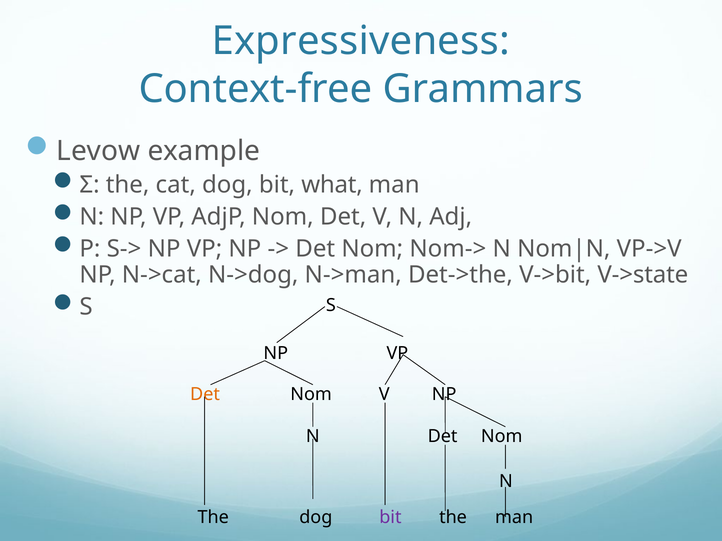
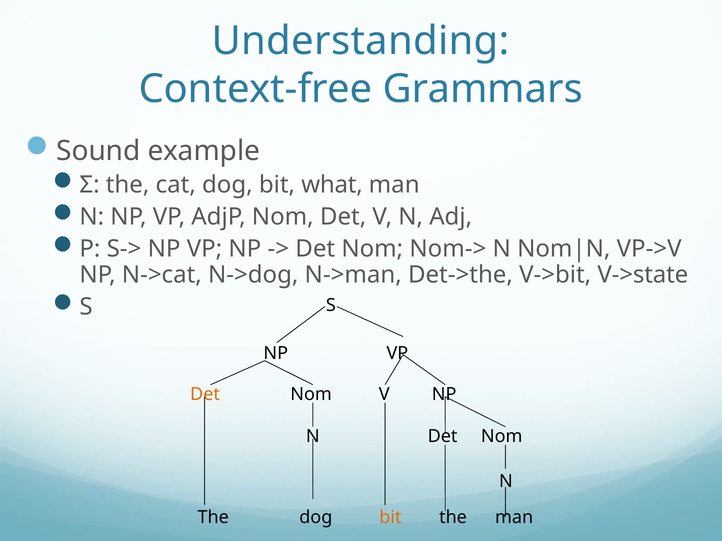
Expressiveness: Expressiveness -> Understanding
Levow: Levow -> Sound
bit at (390, 518) colour: purple -> orange
